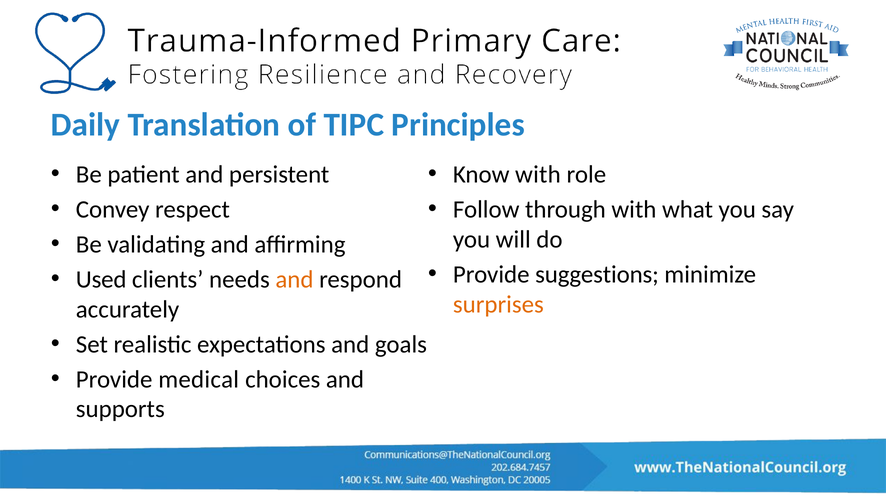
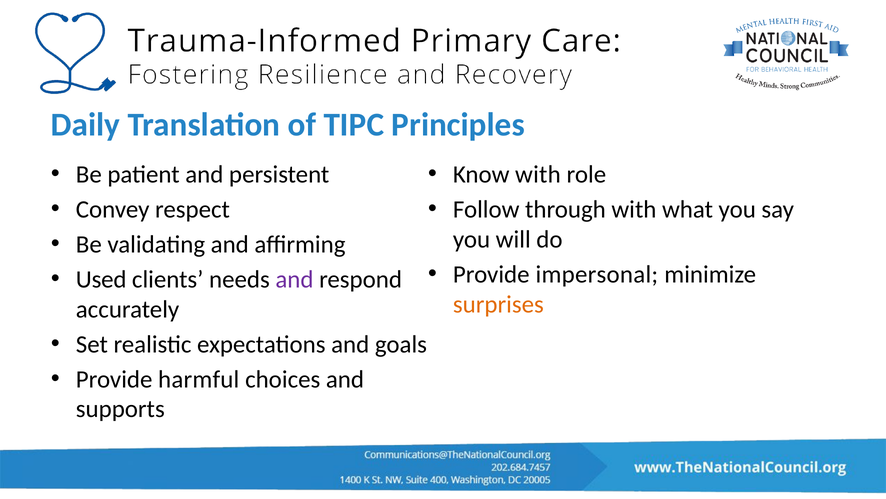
suggestions: suggestions -> impersonal
and at (294, 279) colour: orange -> purple
medical: medical -> harmful
